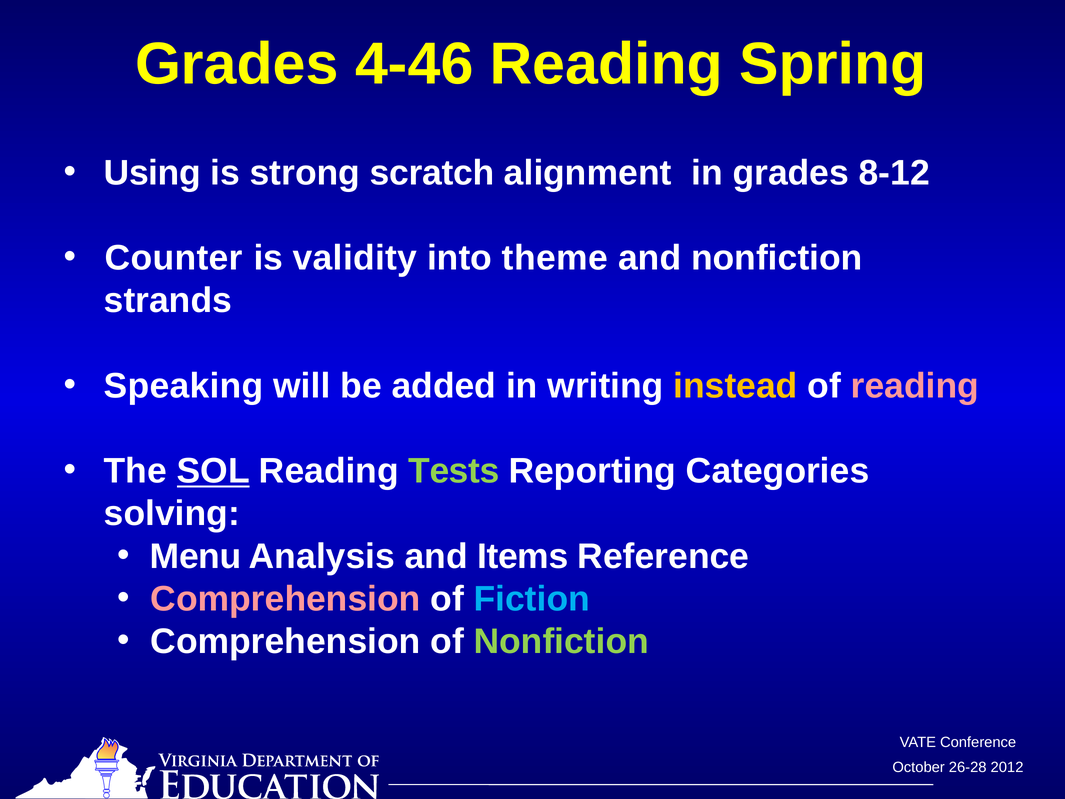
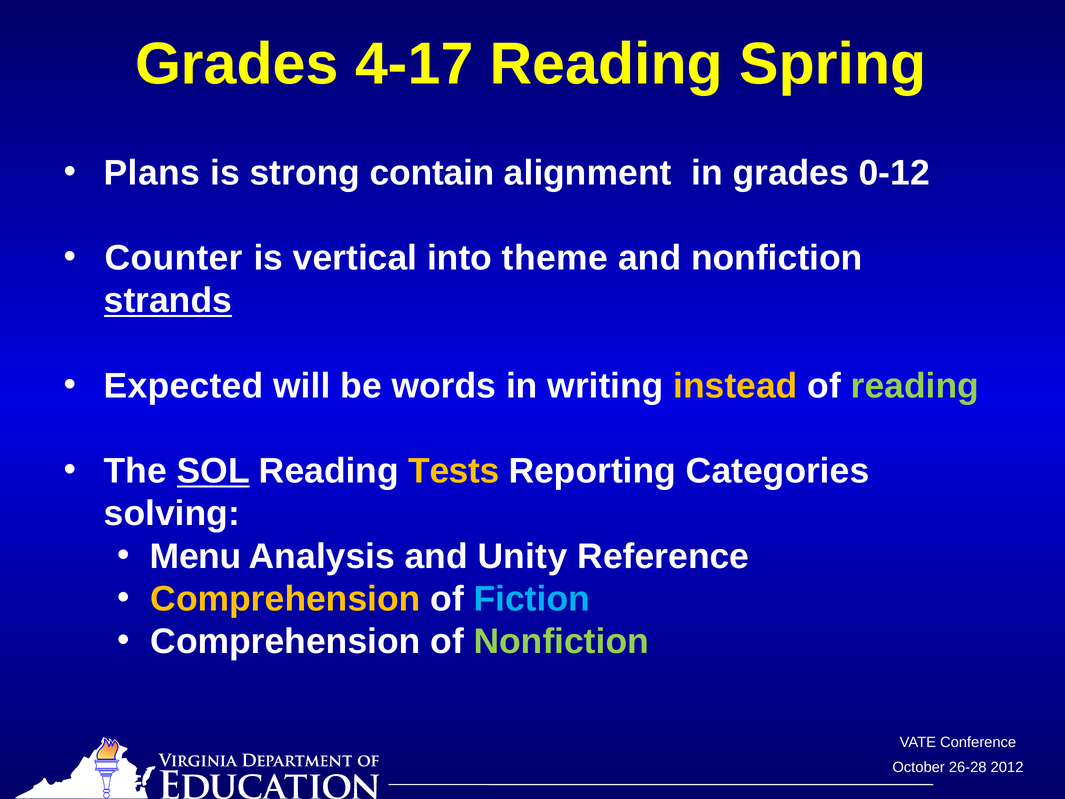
4-46: 4-46 -> 4-17
Using: Using -> Plans
scratch: scratch -> contain
8-12: 8-12 -> 0-12
validity: validity -> vertical
strands underline: none -> present
Speaking: Speaking -> Expected
added: added -> words
reading at (915, 386) colour: pink -> light green
Tests colour: light green -> yellow
Items: Items -> Unity
Comprehension at (285, 599) colour: pink -> yellow
